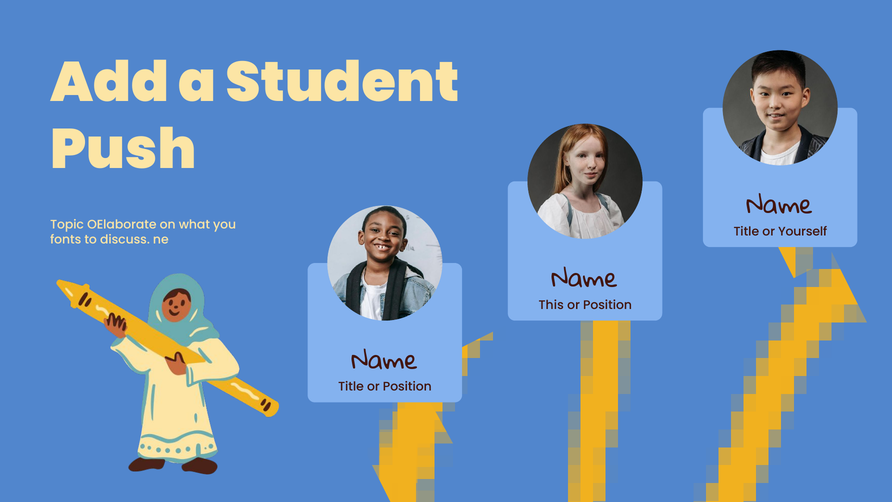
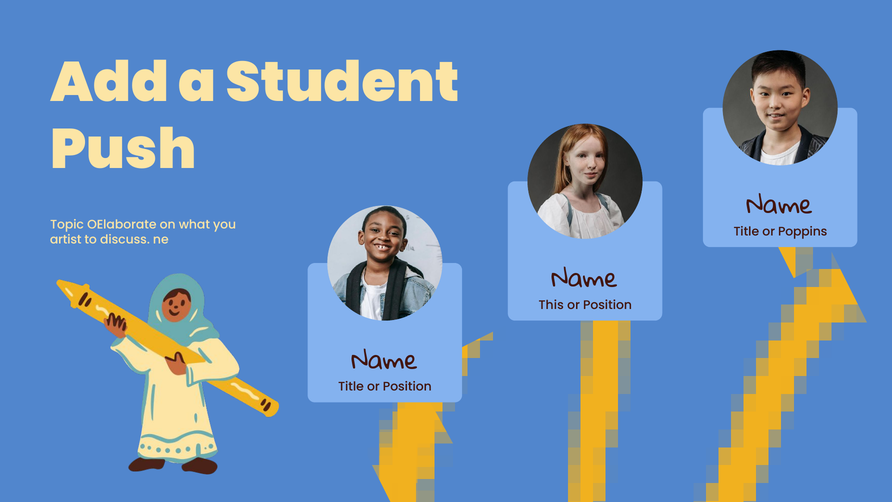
Yourself: Yourself -> Poppins
fonts: fonts -> artist
